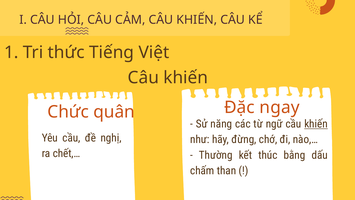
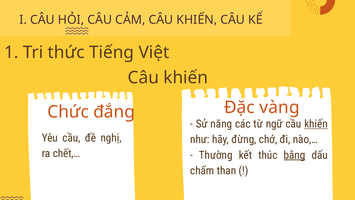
ngay: ngay -> vàng
quân: quân -> đắng
bằng underline: none -> present
